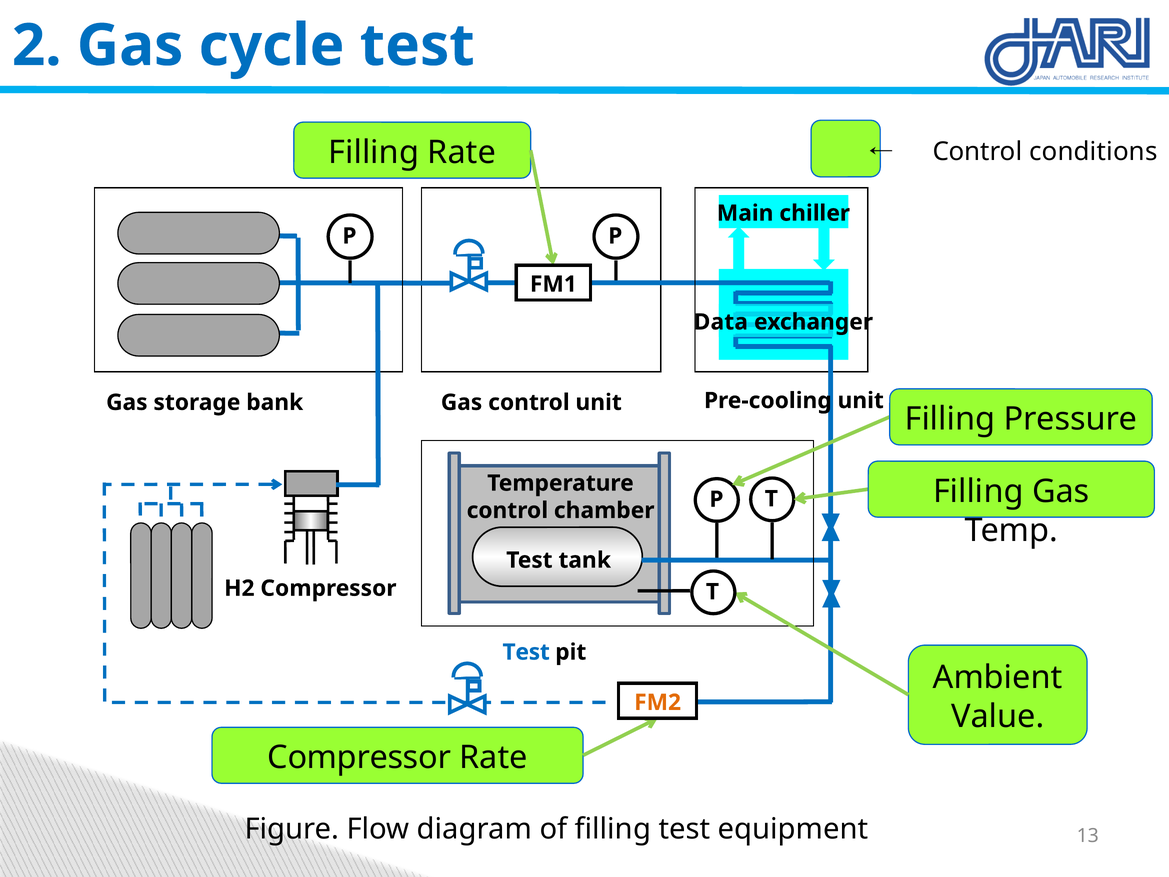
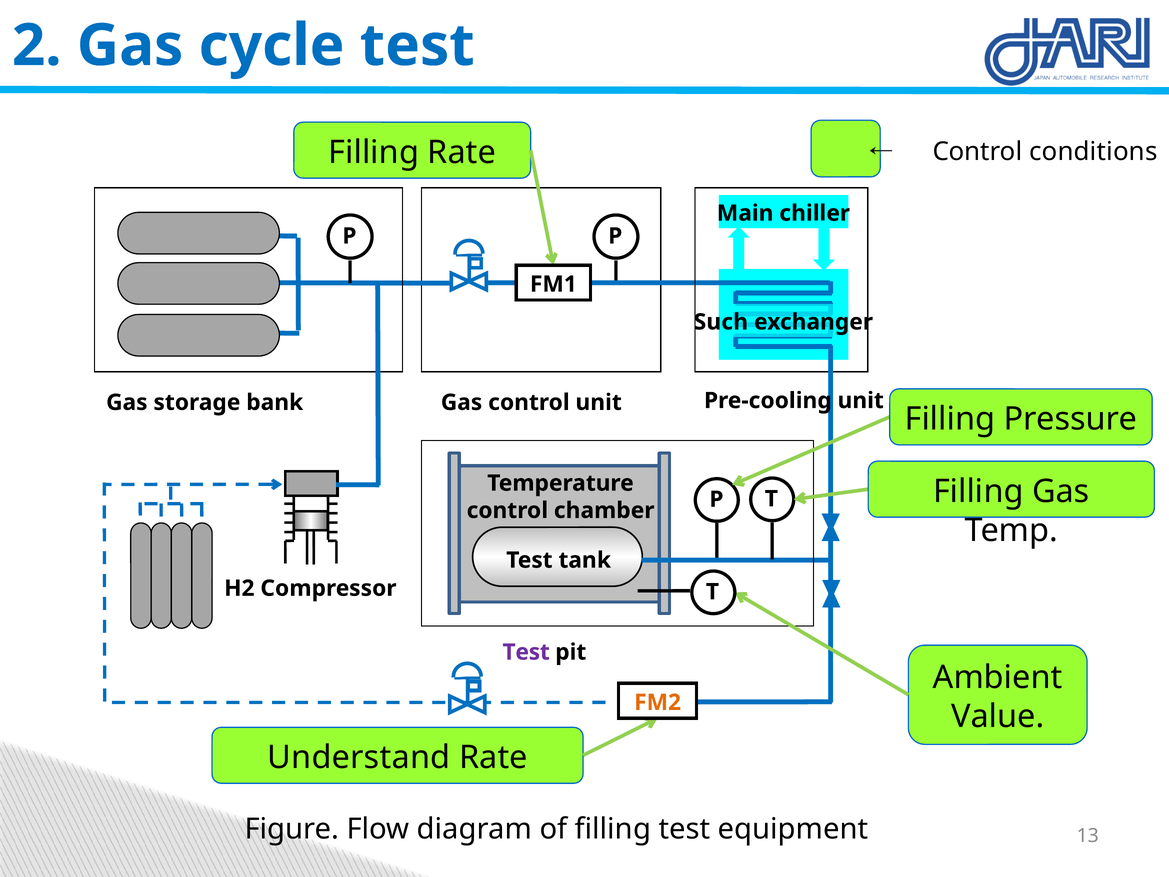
Data: Data -> Such
Test at (526, 652) colour: blue -> purple
Compressor at (359, 757): Compressor -> Understand
